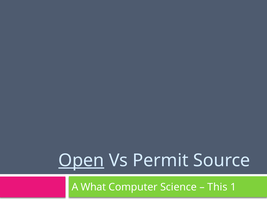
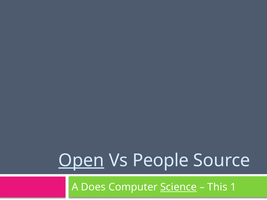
Permit: Permit -> People
What: What -> Does
Science underline: none -> present
